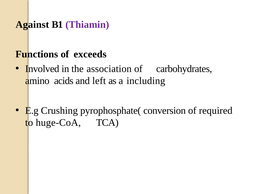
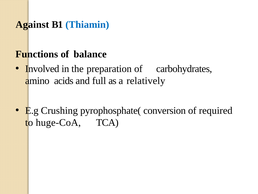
Thiamin colour: purple -> blue
exceeds: exceeds -> balance
association: association -> preparation
left: left -> full
including: including -> relatively
